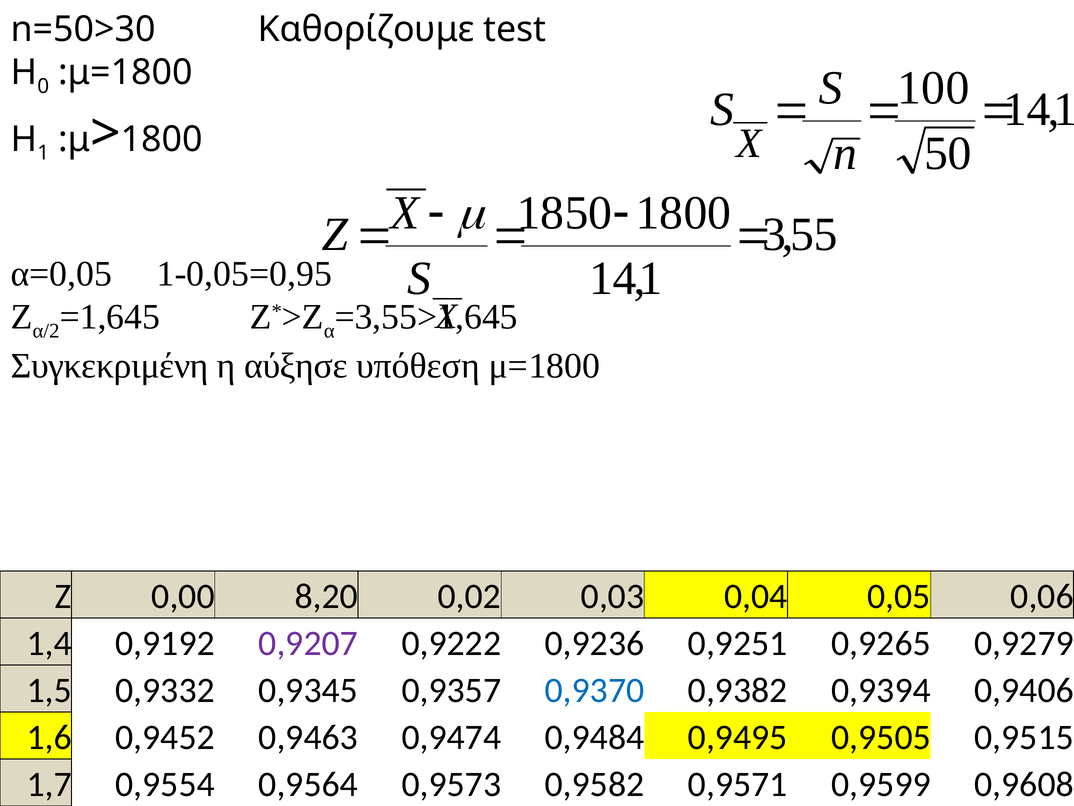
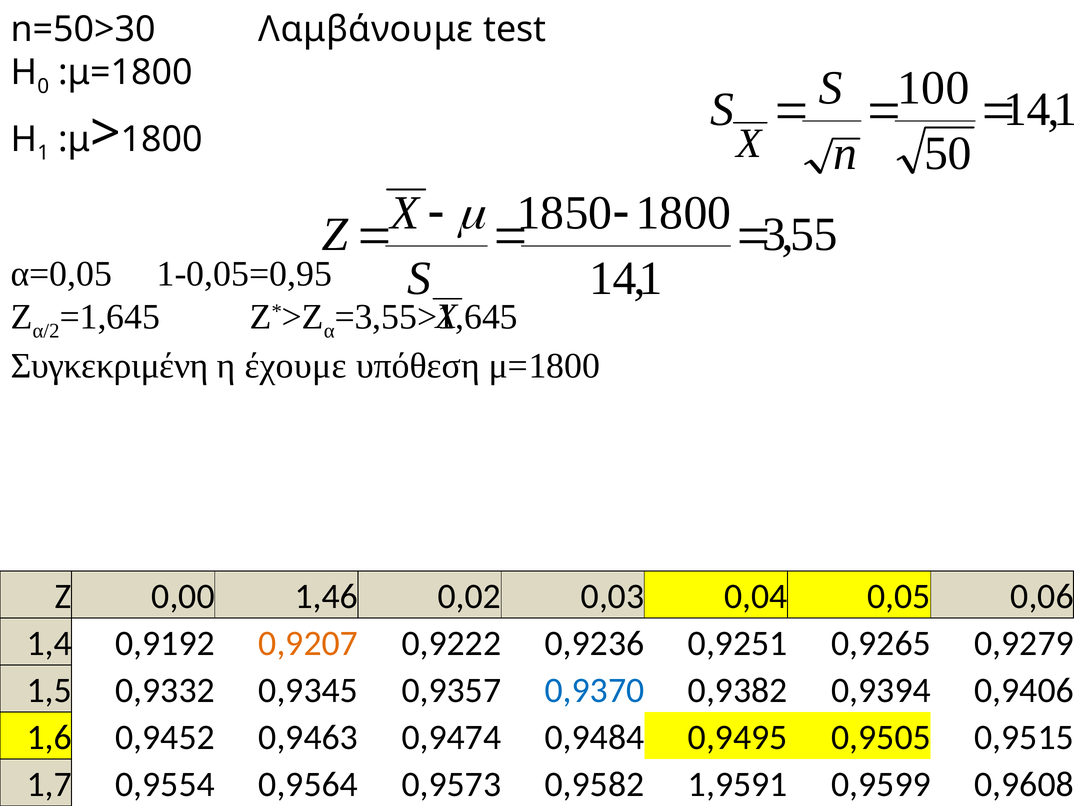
Καθορίζουμε: Καθορίζουμε -> Λαμβάνουμε
αύξησε: αύξησε -> έχουμε
8,20: 8,20 -> 1,46
0,9207 colour: purple -> orange
0,9571: 0,9571 -> 1,9591
